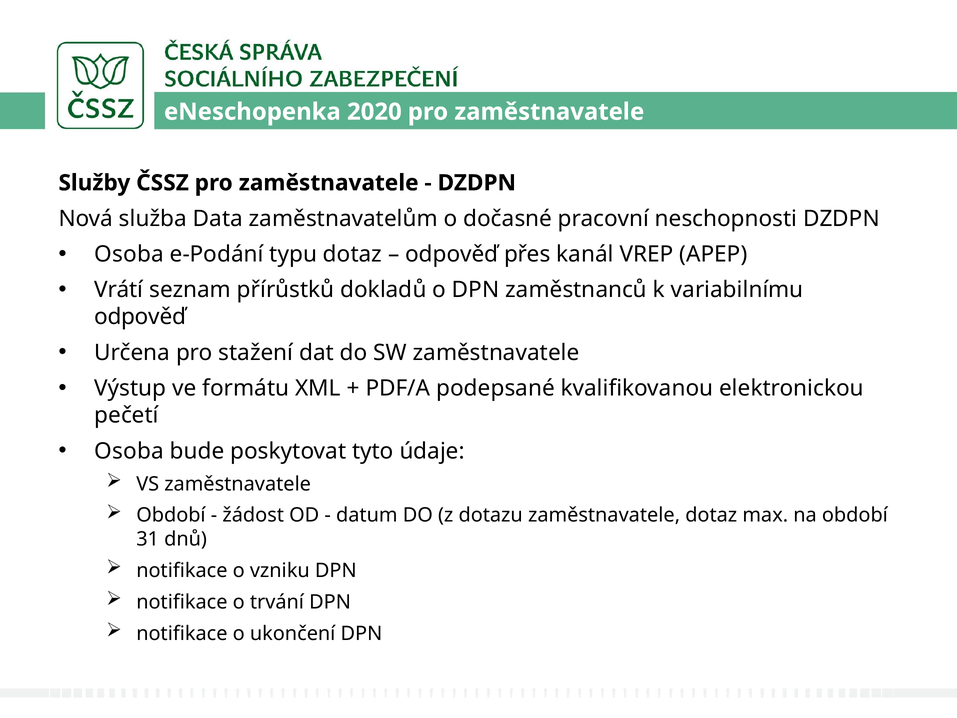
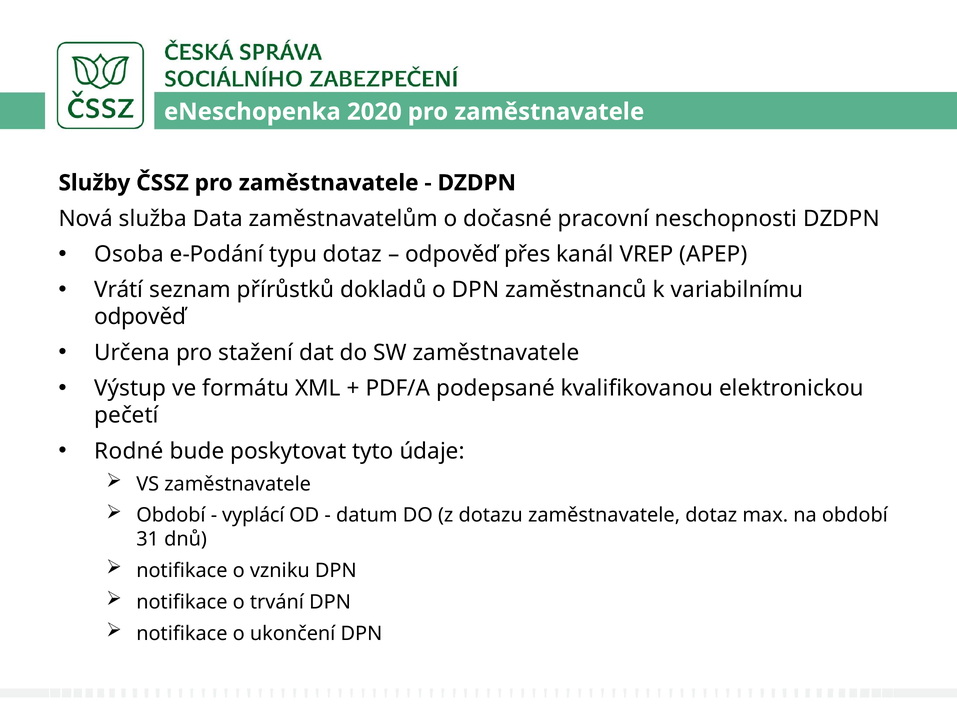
Osoba at (129, 451): Osoba -> Rodné
žádost: žádost -> vyplácí
